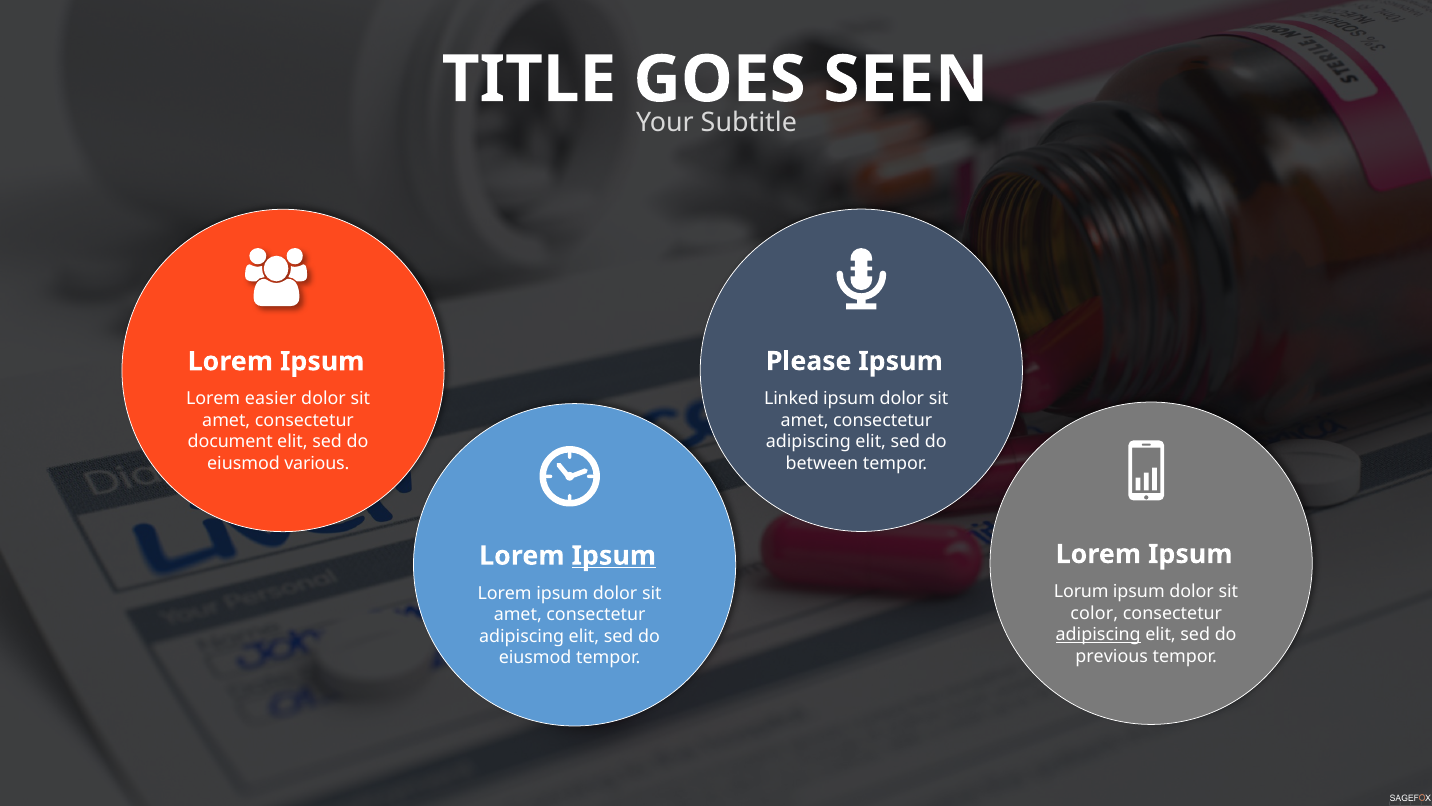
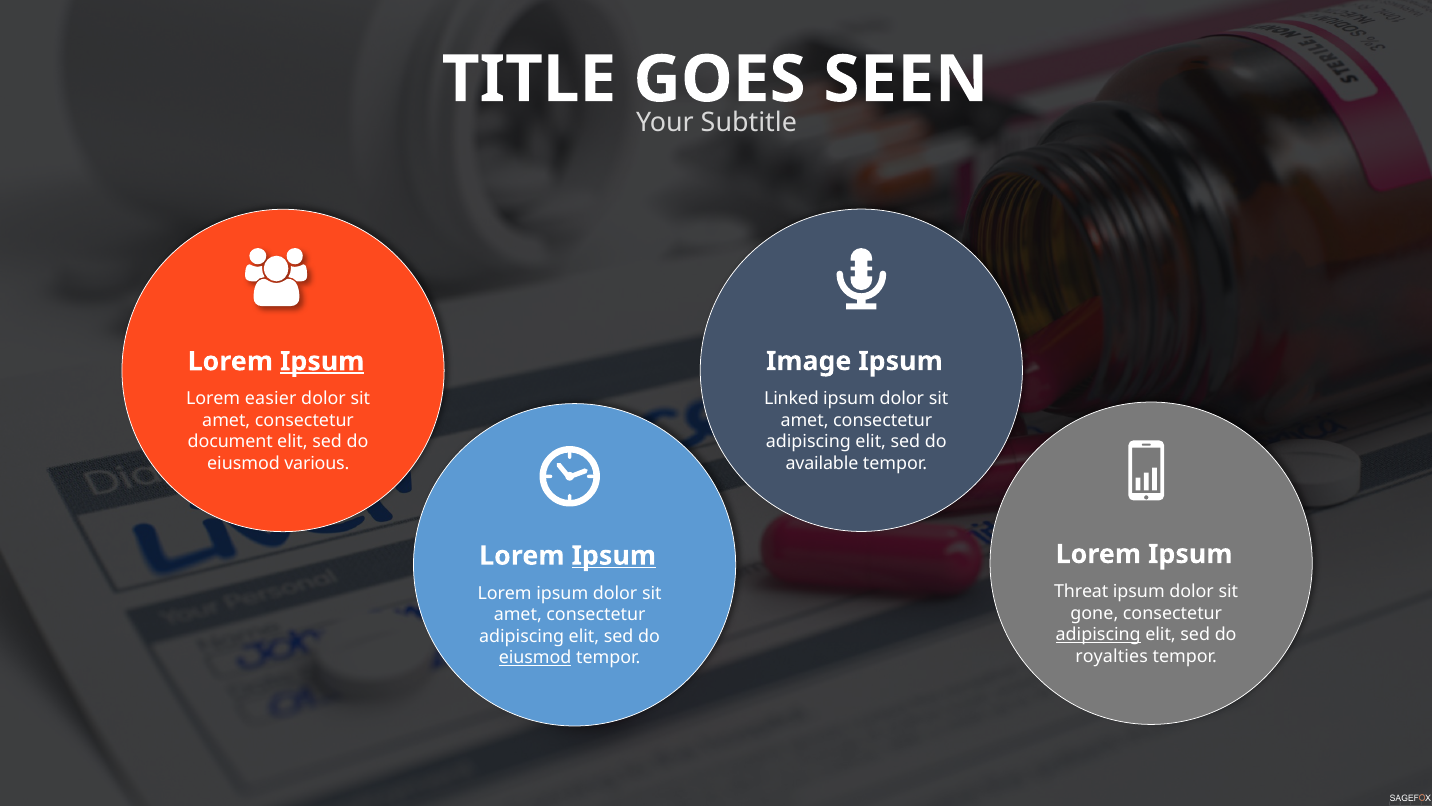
Please: Please -> Image
Ipsum at (322, 361) underline: none -> present
between: between -> available
Lorum: Lorum -> Threat
color: color -> gone
previous: previous -> royalties
eiusmod at (535, 657) underline: none -> present
